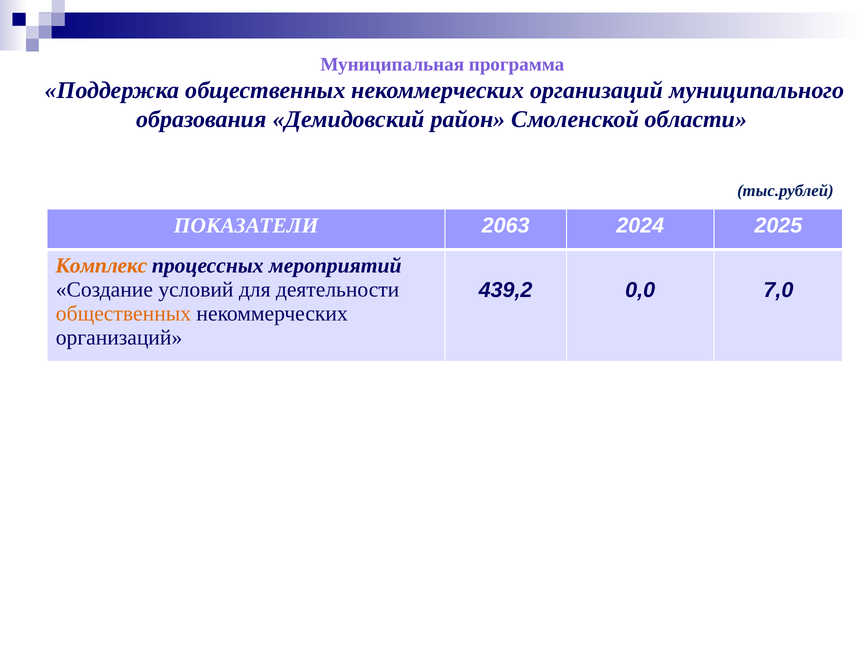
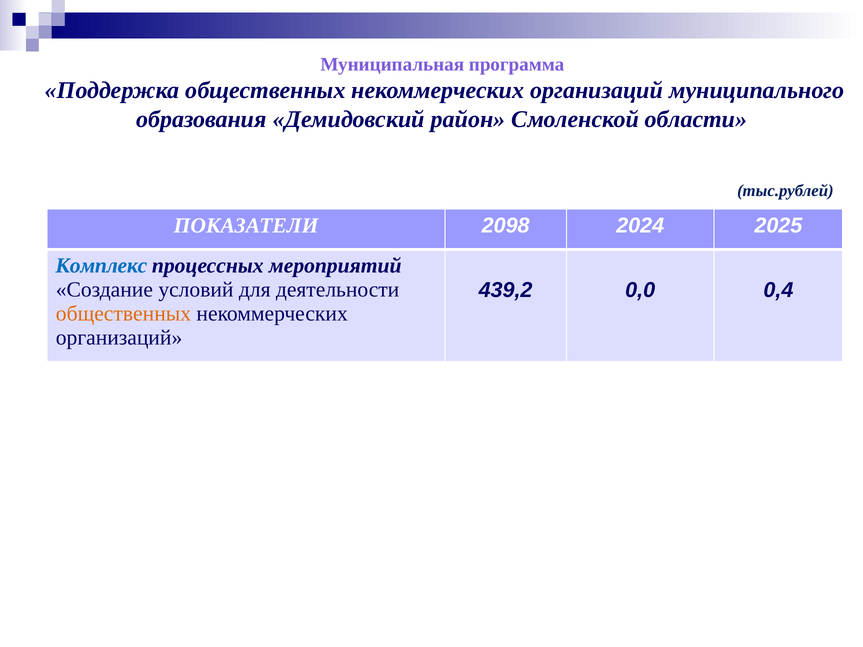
2063: 2063 -> 2098
Комплекс colour: orange -> blue
7,0: 7,0 -> 0,4
